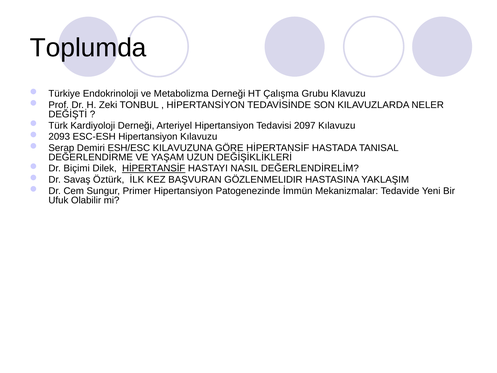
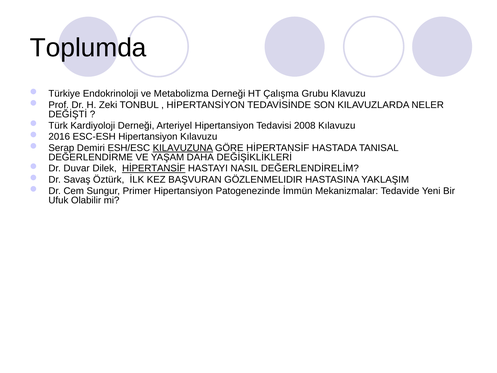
2097: 2097 -> 2008
2093: 2093 -> 2016
KILAVUZUNA underline: none -> present
UZUN: UZUN -> DAHA
Biçimi: Biçimi -> Duvar
